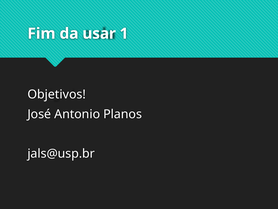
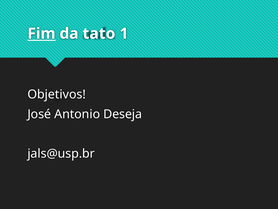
Fim underline: none -> present
usar: usar -> tato
Planos: Planos -> Deseja
